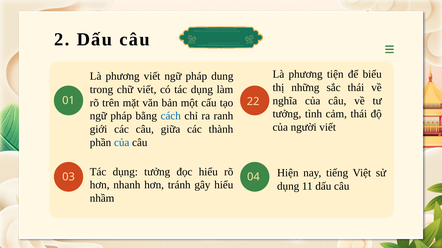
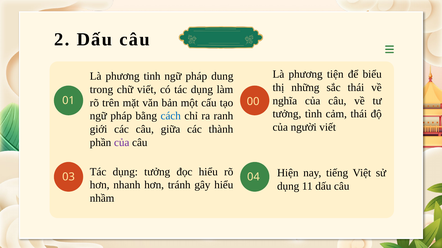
phương viết: viết -> tinh
22: 22 -> 00
của at (122, 143) colour: blue -> purple
